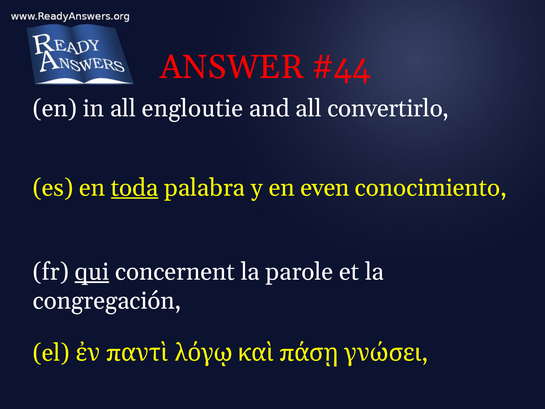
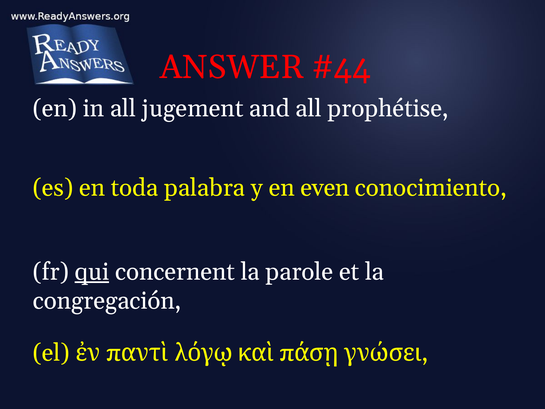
engloutie: engloutie -> jugement
convertirlo: convertirlo -> prophétise
toda underline: present -> none
